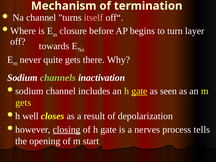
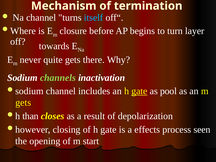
itself colour: pink -> light blue
seen: seen -> pool
well: well -> than
closing underline: present -> none
nerves: nerves -> effects
tells: tells -> seen
